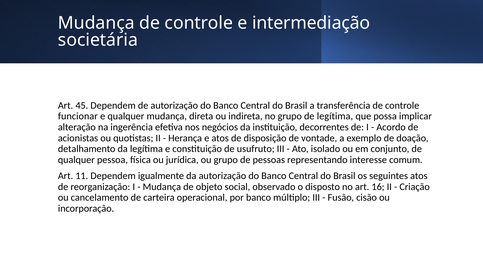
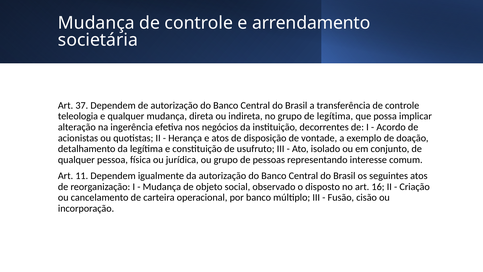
intermediação: intermediação -> arrendamento
45: 45 -> 37
funcionar: funcionar -> teleologia
